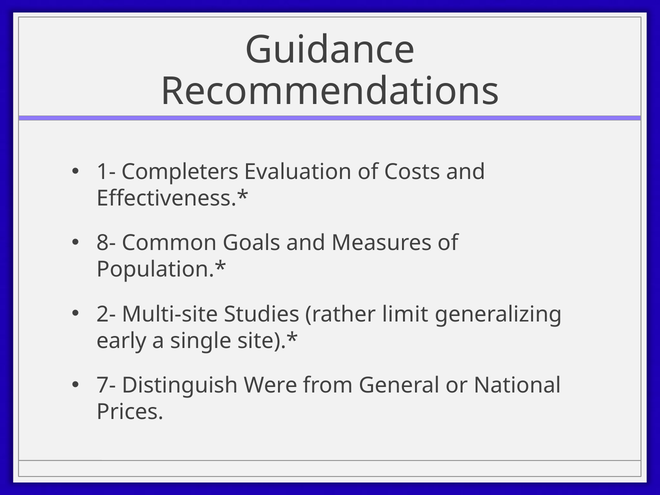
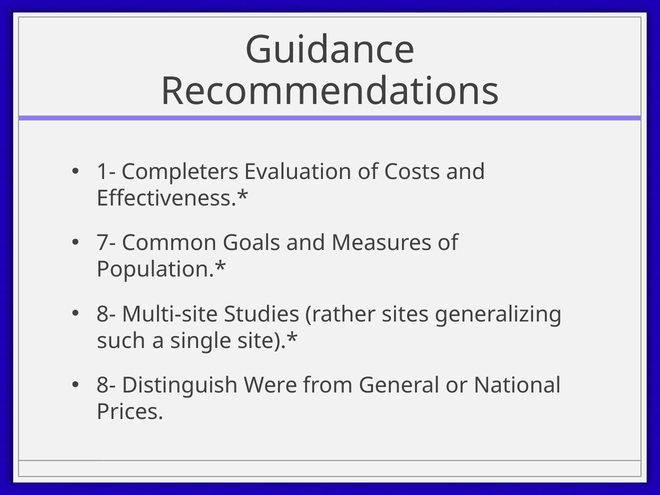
8-: 8- -> 7-
2- at (106, 314): 2- -> 8-
limit: limit -> sites
early: early -> such
7- at (106, 385): 7- -> 8-
